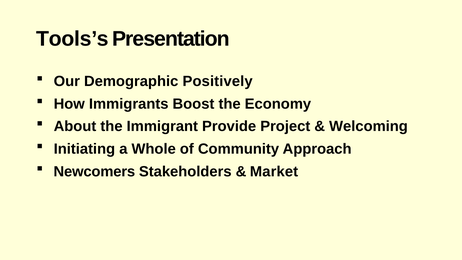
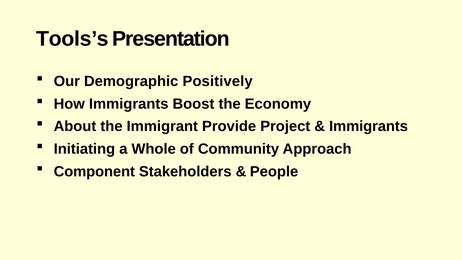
Welcoming at (368, 126): Welcoming -> Immigrants
Newcomers: Newcomers -> Component
Market: Market -> People
